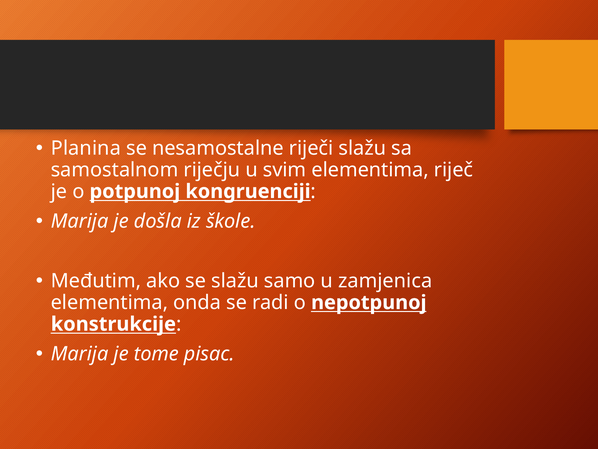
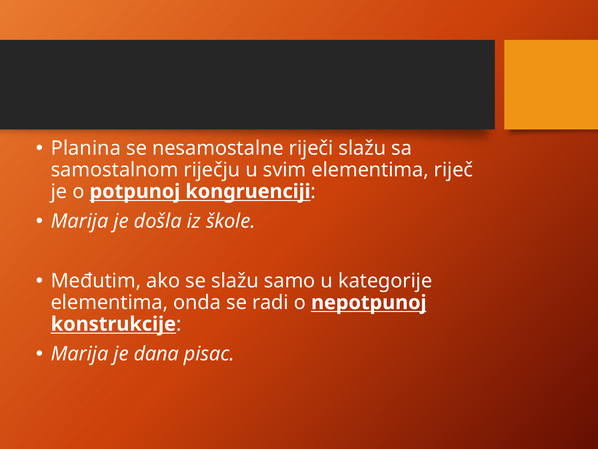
zamjenica: zamjenica -> kategorije
tome: tome -> dana
